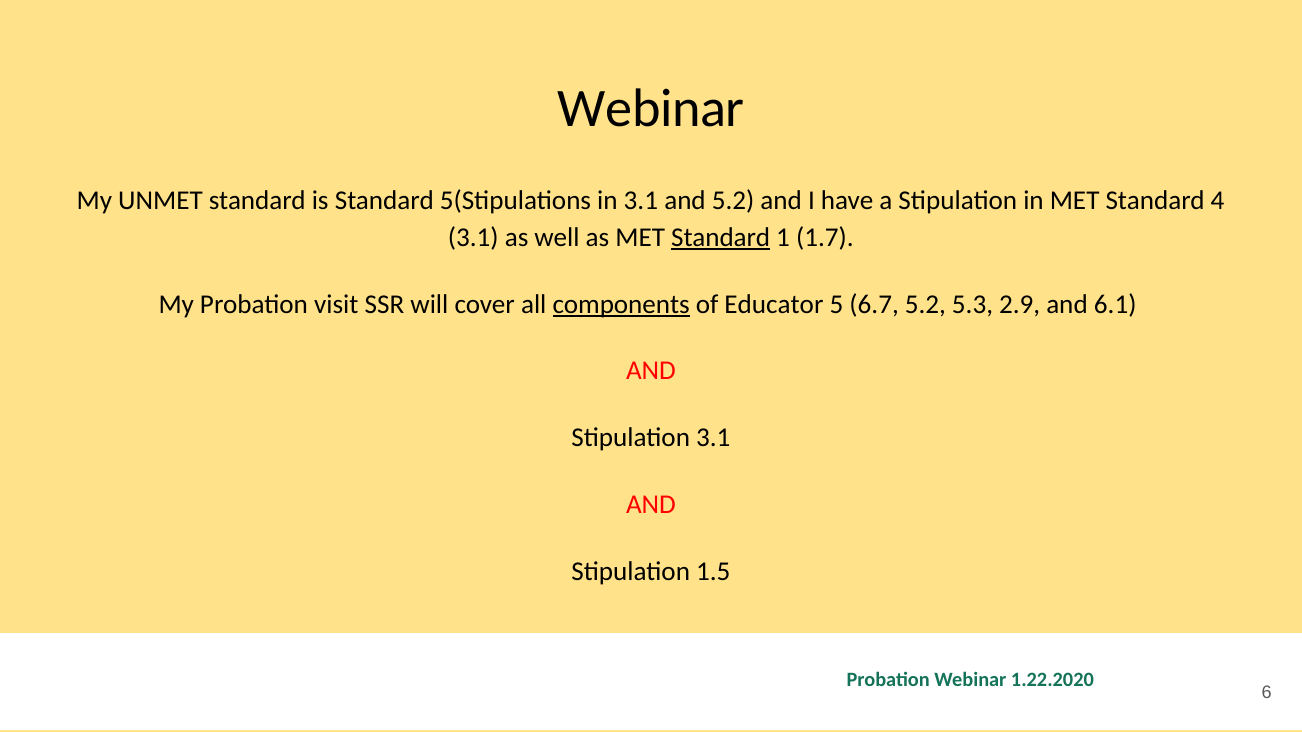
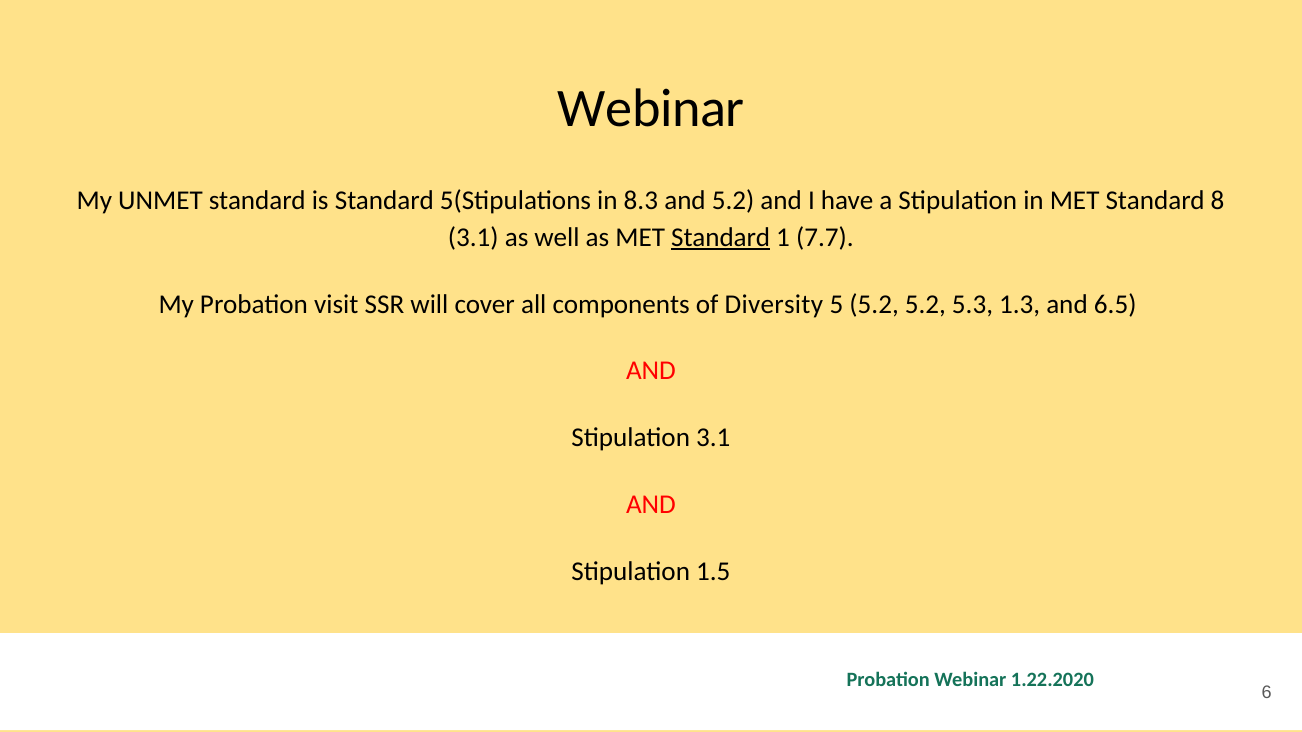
in 3.1: 3.1 -> 8.3
4: 4 -> 8
1.7: 1.7 -> 7.7
components underline: present -> none
Educator: Educator -> Diversity
5 6.7: 6.7 -> 5.2
2.9: 2.9 -> 1.3
6.1: 6.1 -> 6.5
